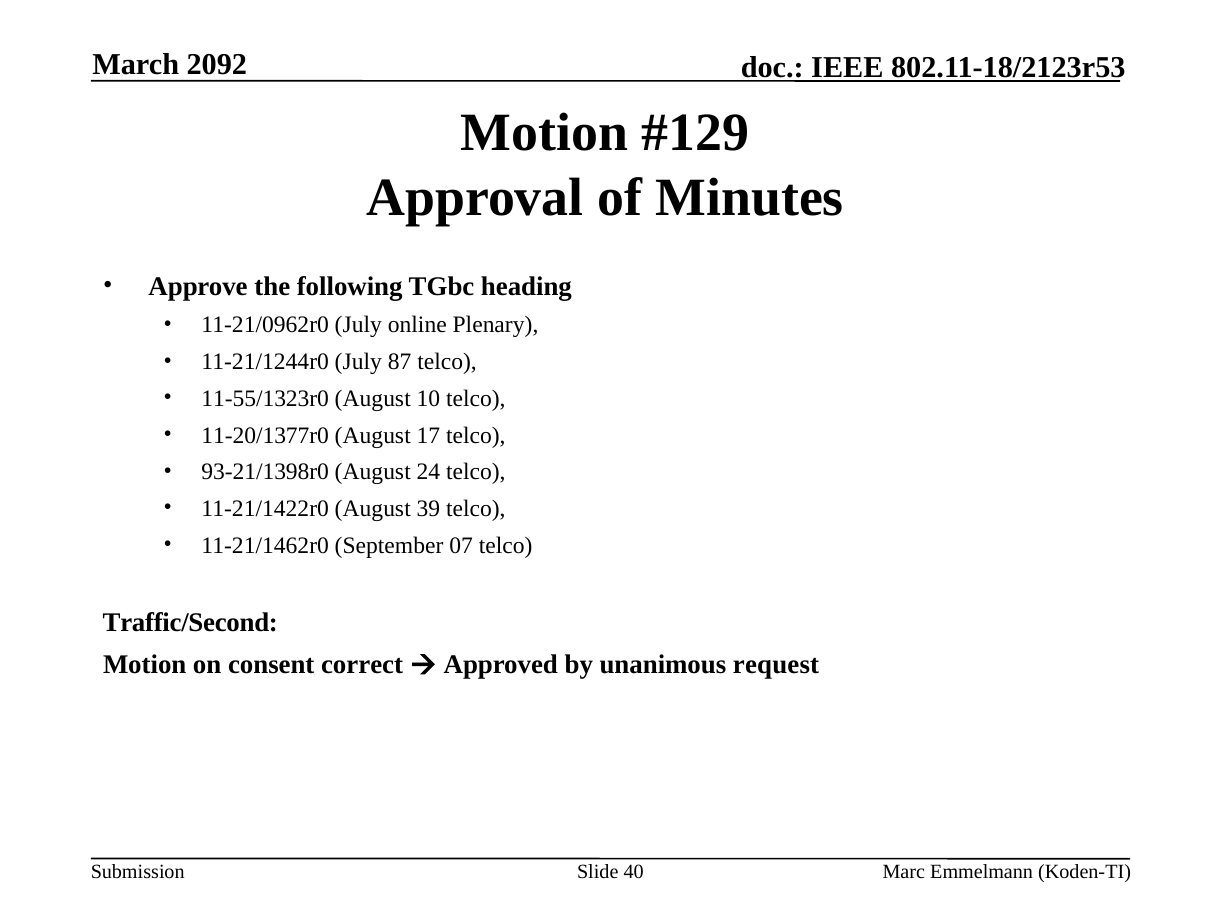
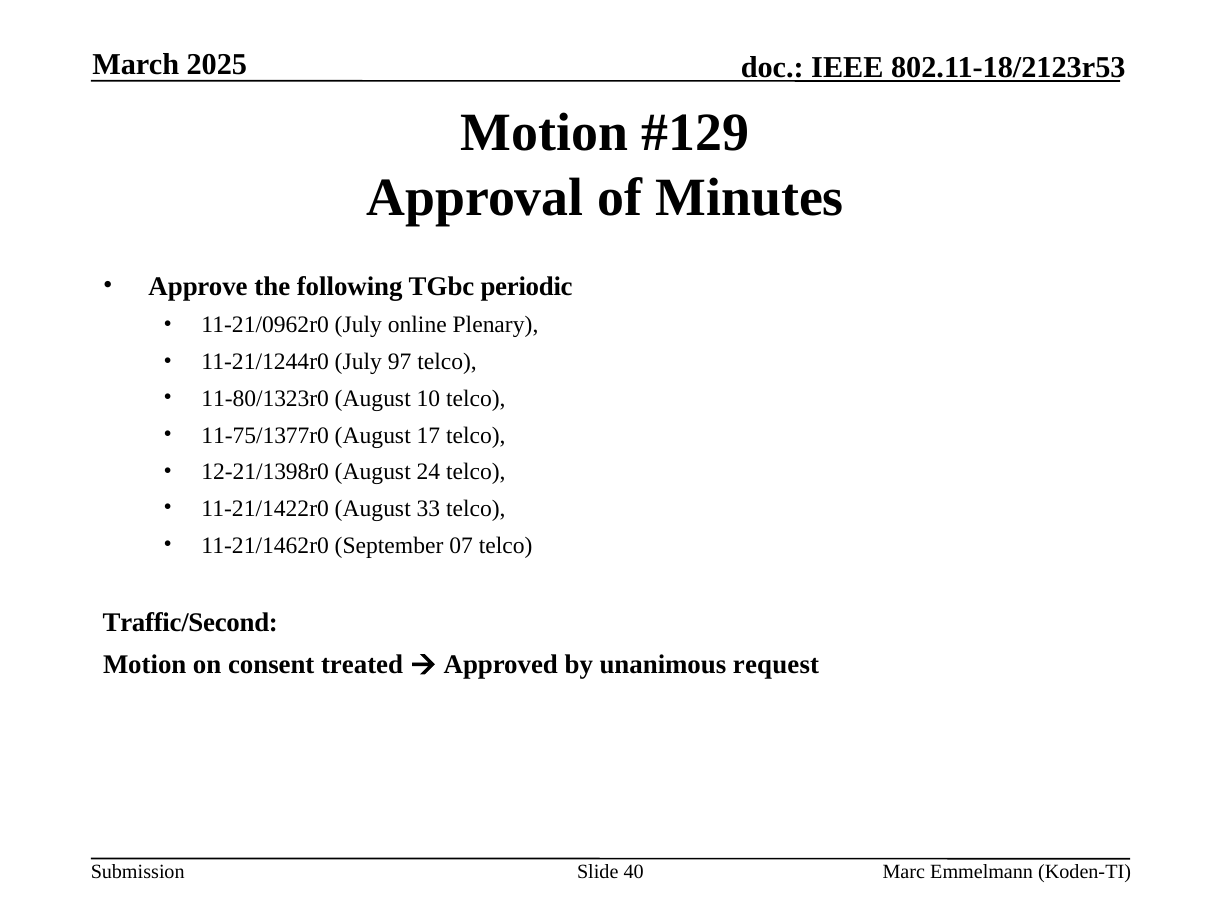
2092: 2092 -> 2025
heading: heading -> periodic
87: 87 -> 97
11-55/1323r0: 11-55/1323r0 -> 11-80/1323r0
11-20/1377r0: 11-20/1377r0 -> 11-75/1377r0
93-21/1398r0: 93-21/1398r0 -> 12-21/1398r0
39: 39 -> 33
correct: correct -> treated
